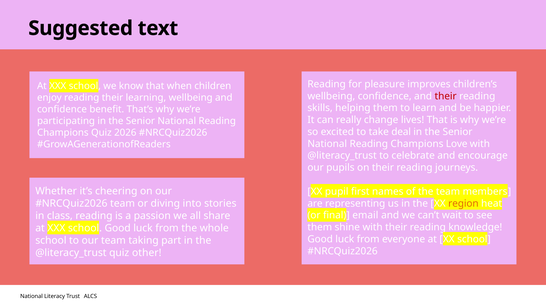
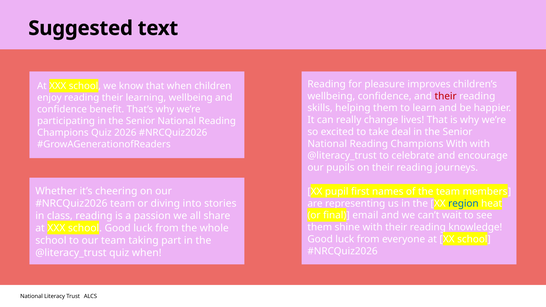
Champions Love: Love -> With
region colour: orange -> blue
quiz other: other -> when
